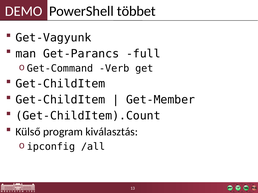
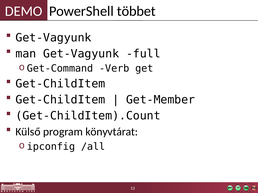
man Get-Parancs: Get-Parancs -> Get-Vagyunk
kiválasztás: kiválasztás -> könyvtárat
